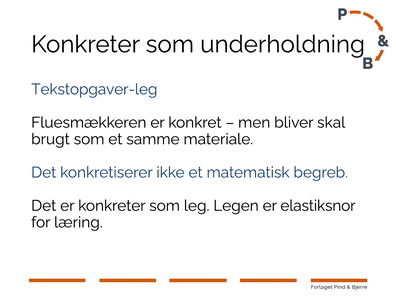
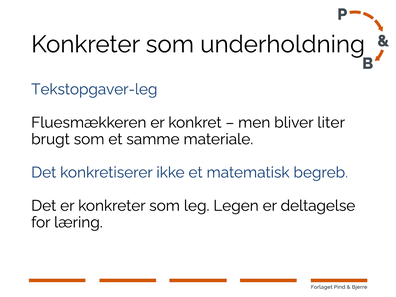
skal: skal -> liter
elastiksnor: elastiksnor -> deltagelse
